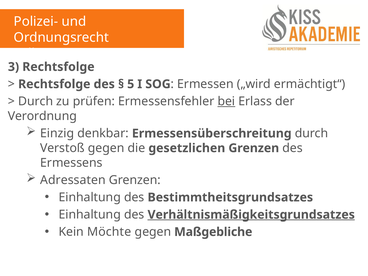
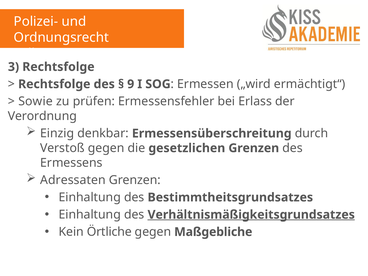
5: 5 -> 9
Durch at (36, 101): Durch -> Sowie
bei underline: present -> none
Möchte: Möchte -> Örtliche
